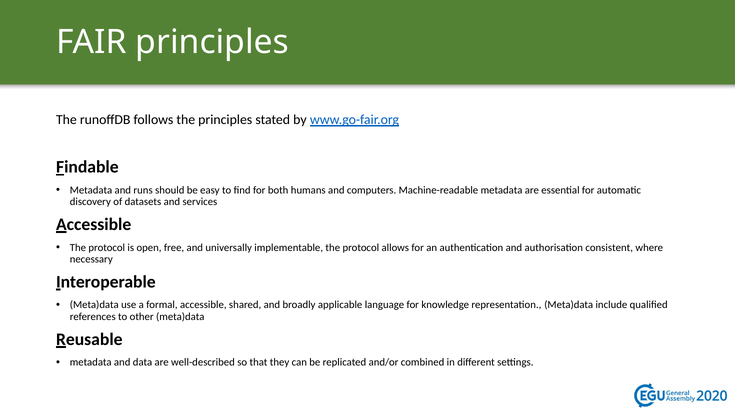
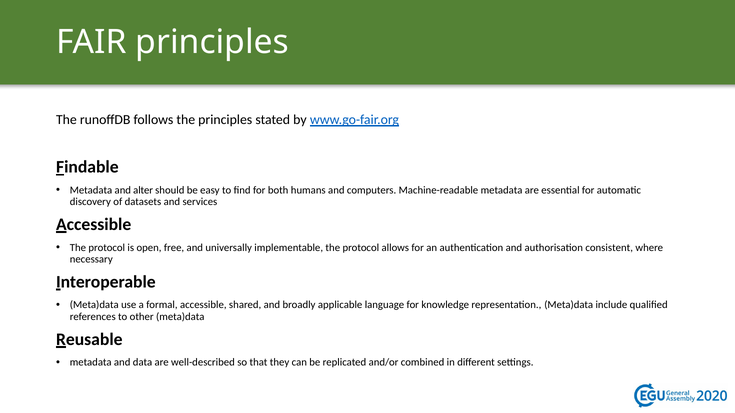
runs: runs -> alter
